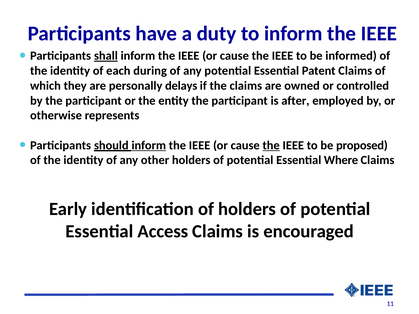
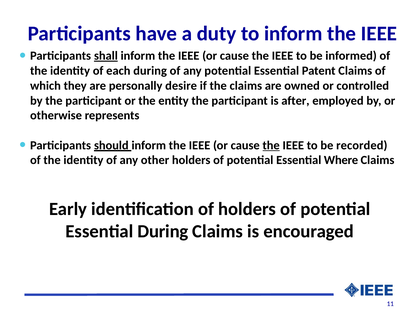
delays: delays -> desire
inform at (149, 145) underline: present -> none
proposed: proposed -> recorded
Essential Access: Access -> During
